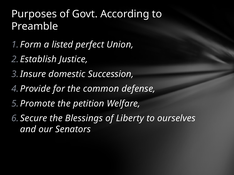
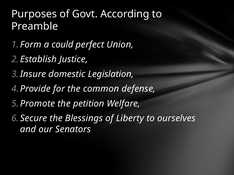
listed: listed -> could
Succession: Succession -> Legislation
